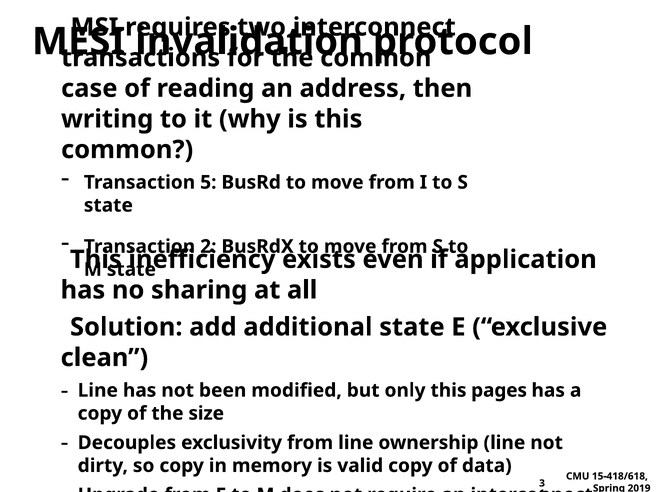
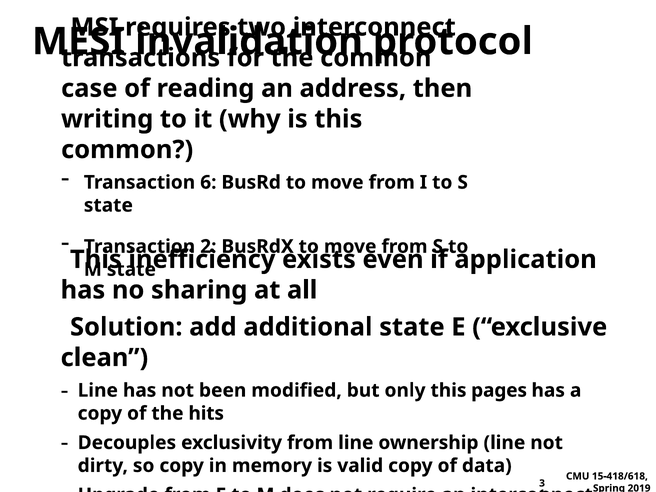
5: 5 -> 6
size: size -> hits
